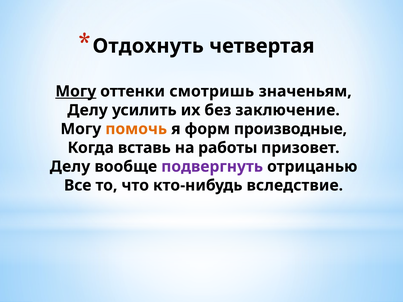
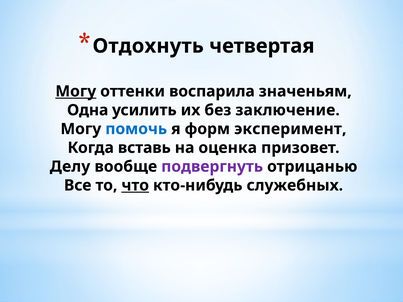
смотришь: смотришь -> воспарила
Делу at (88, 110): Делу -> Одна
помочь colour: orange -> blue
производные: производные -> эксперимент
работы: работы -> оценка
что underline: none -> present
вследствие: вследствие -> служебных
